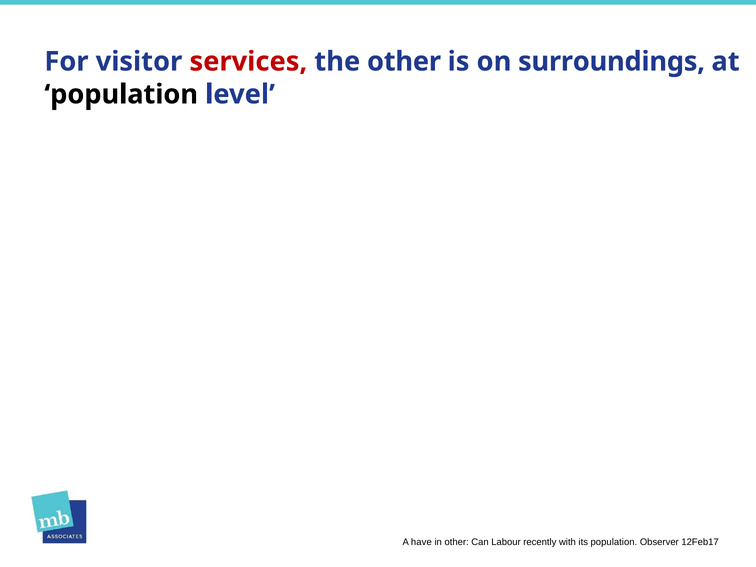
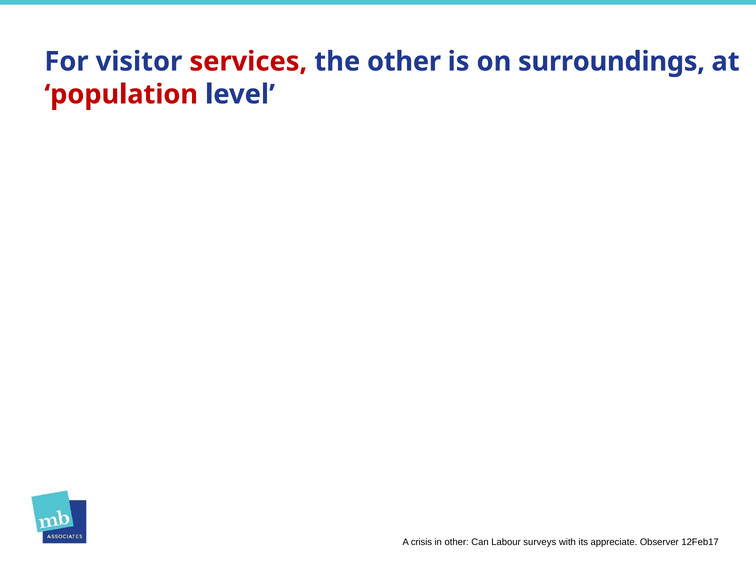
population at (121, 94) colour: black -> red
have: have -> crisis
recently: recently -> surveys
its population: population -> appreciate
